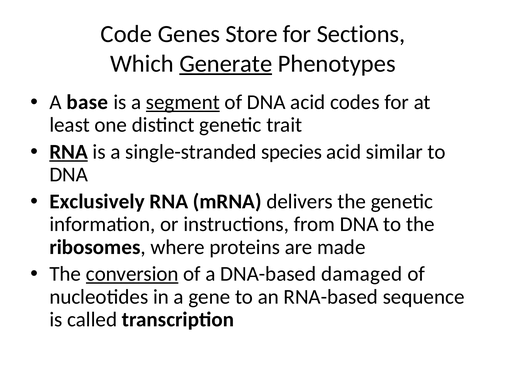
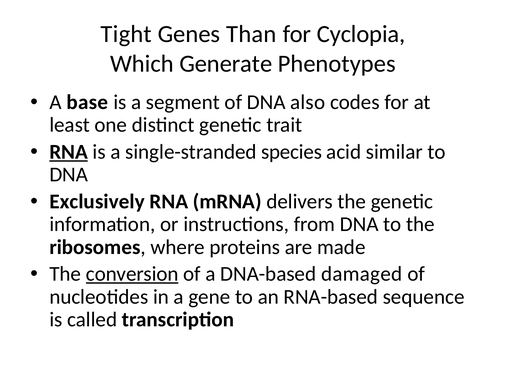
Code: Code -> Tight
Store: Store -> Than
Sections: Sections -> Cyclopia
Generate underline: present -> none
segment underline: present -> none
DNA acid: acid -> also
